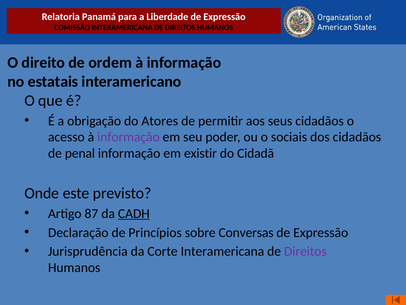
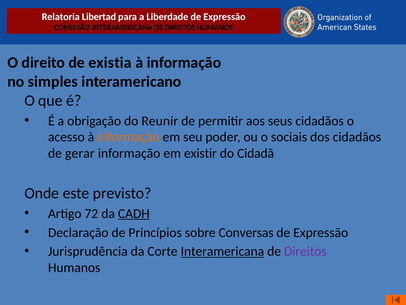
Panamá: Panamá -> Libertad
ordem: ordem -> existia
estatais: estatais -> simples
Atores: Atores -> Reunir
informação at (128, 137) colour: purple -> orange
penal: penal -> gerar
87: 87 -> 72
Interamericana at (222, 251) underline: none -> present
